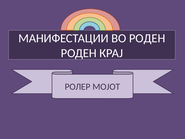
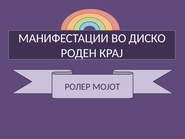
ВО РОДЕН: РОДЕН -> ДИСКО
